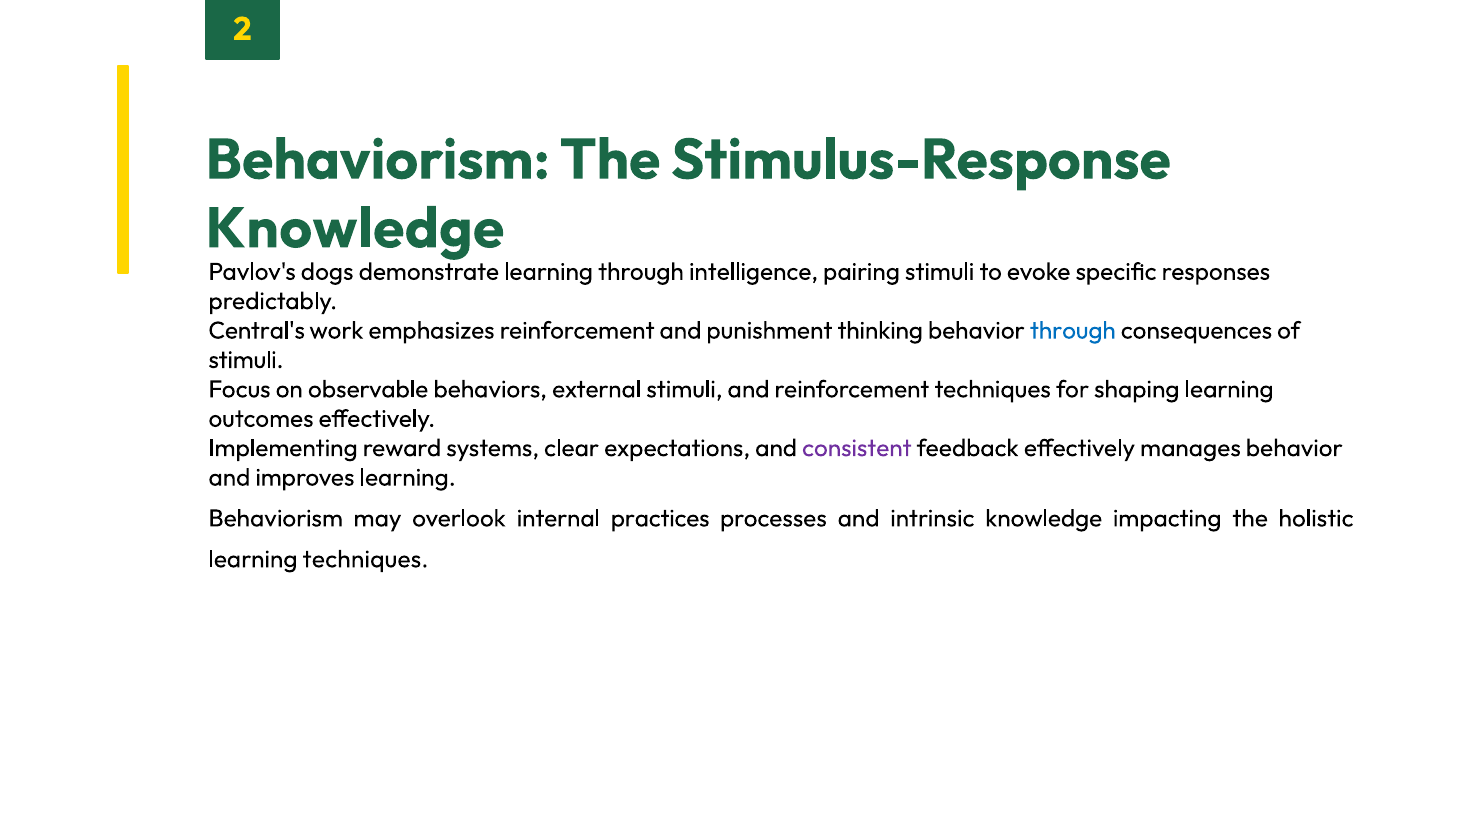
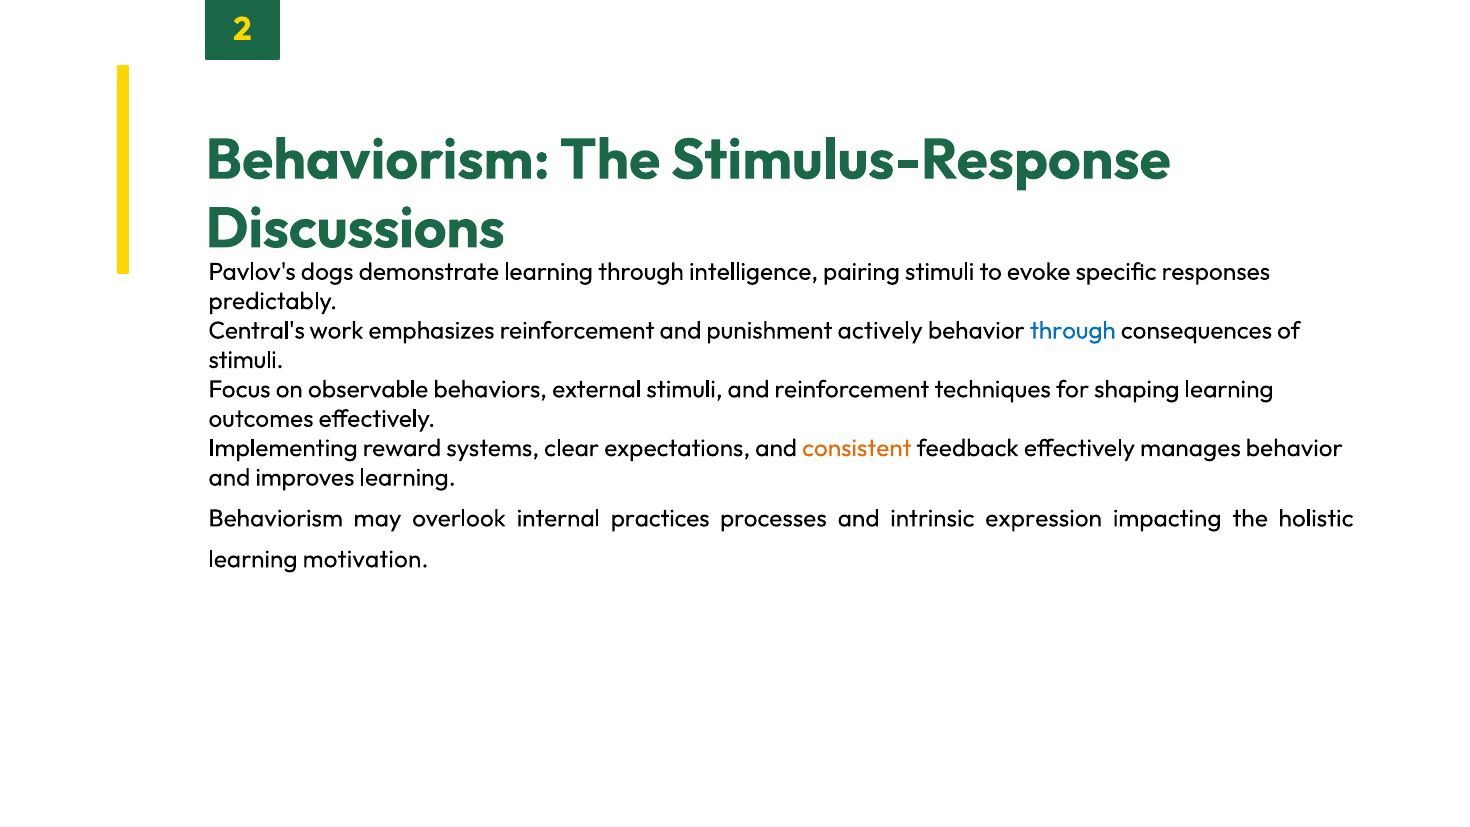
Knowledge at (355, 228): Knowledge -> Discussions
thinking: thinking -> actively
consistent colour: purple -> orange
intrinsic knowledge: knowledge -> expression
learning techniques: techniques -> motivation
